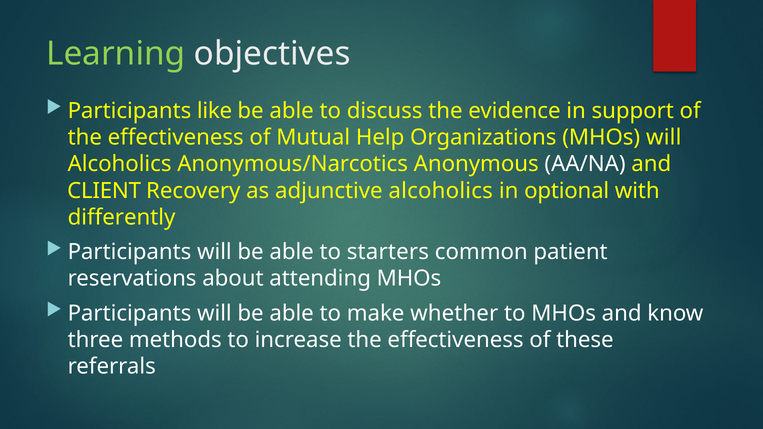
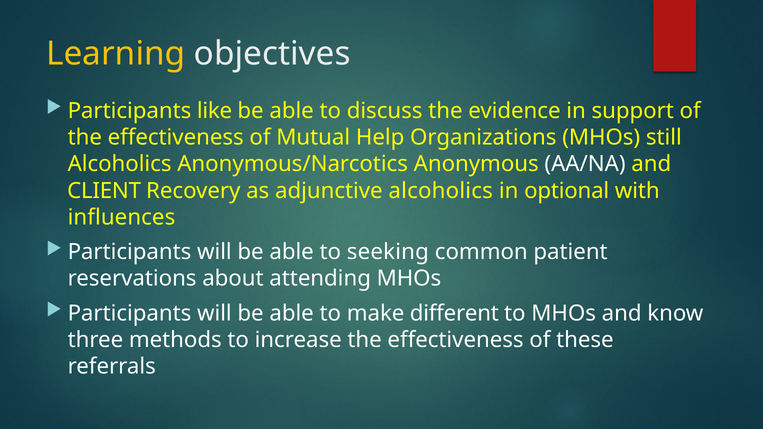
Learning colour: light green -> yellow
MHOs will: will -> still
differently: differently -> influences
starters: starters -> seeking
whether: whether -> different
